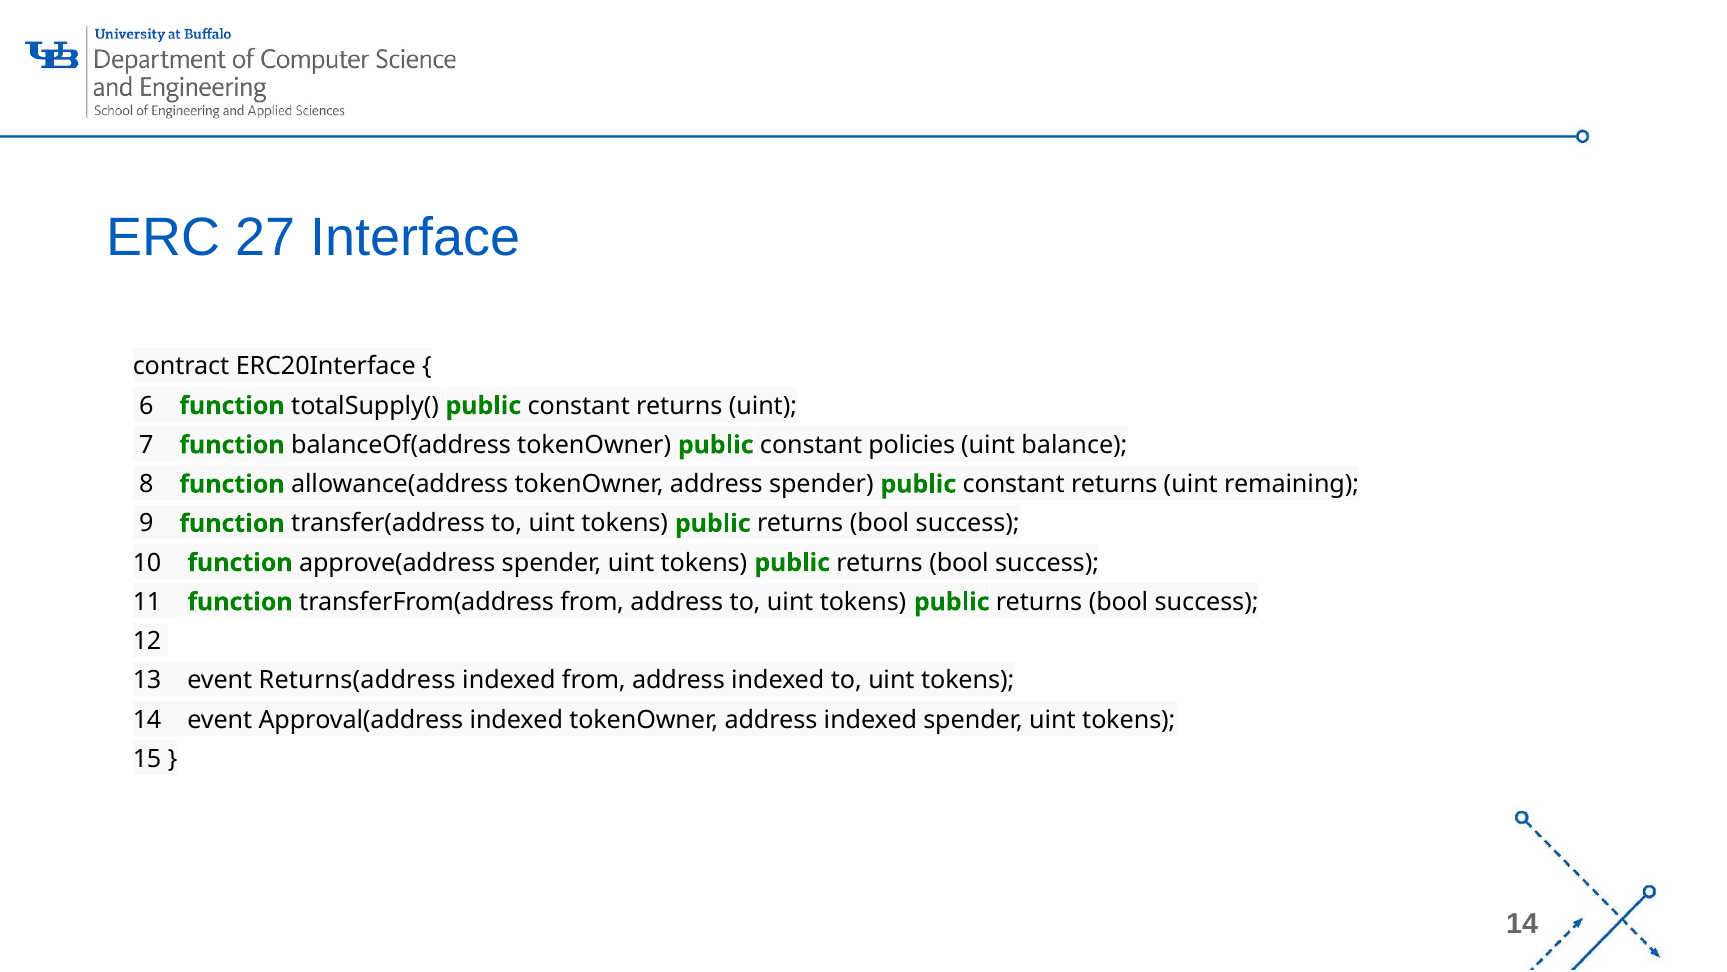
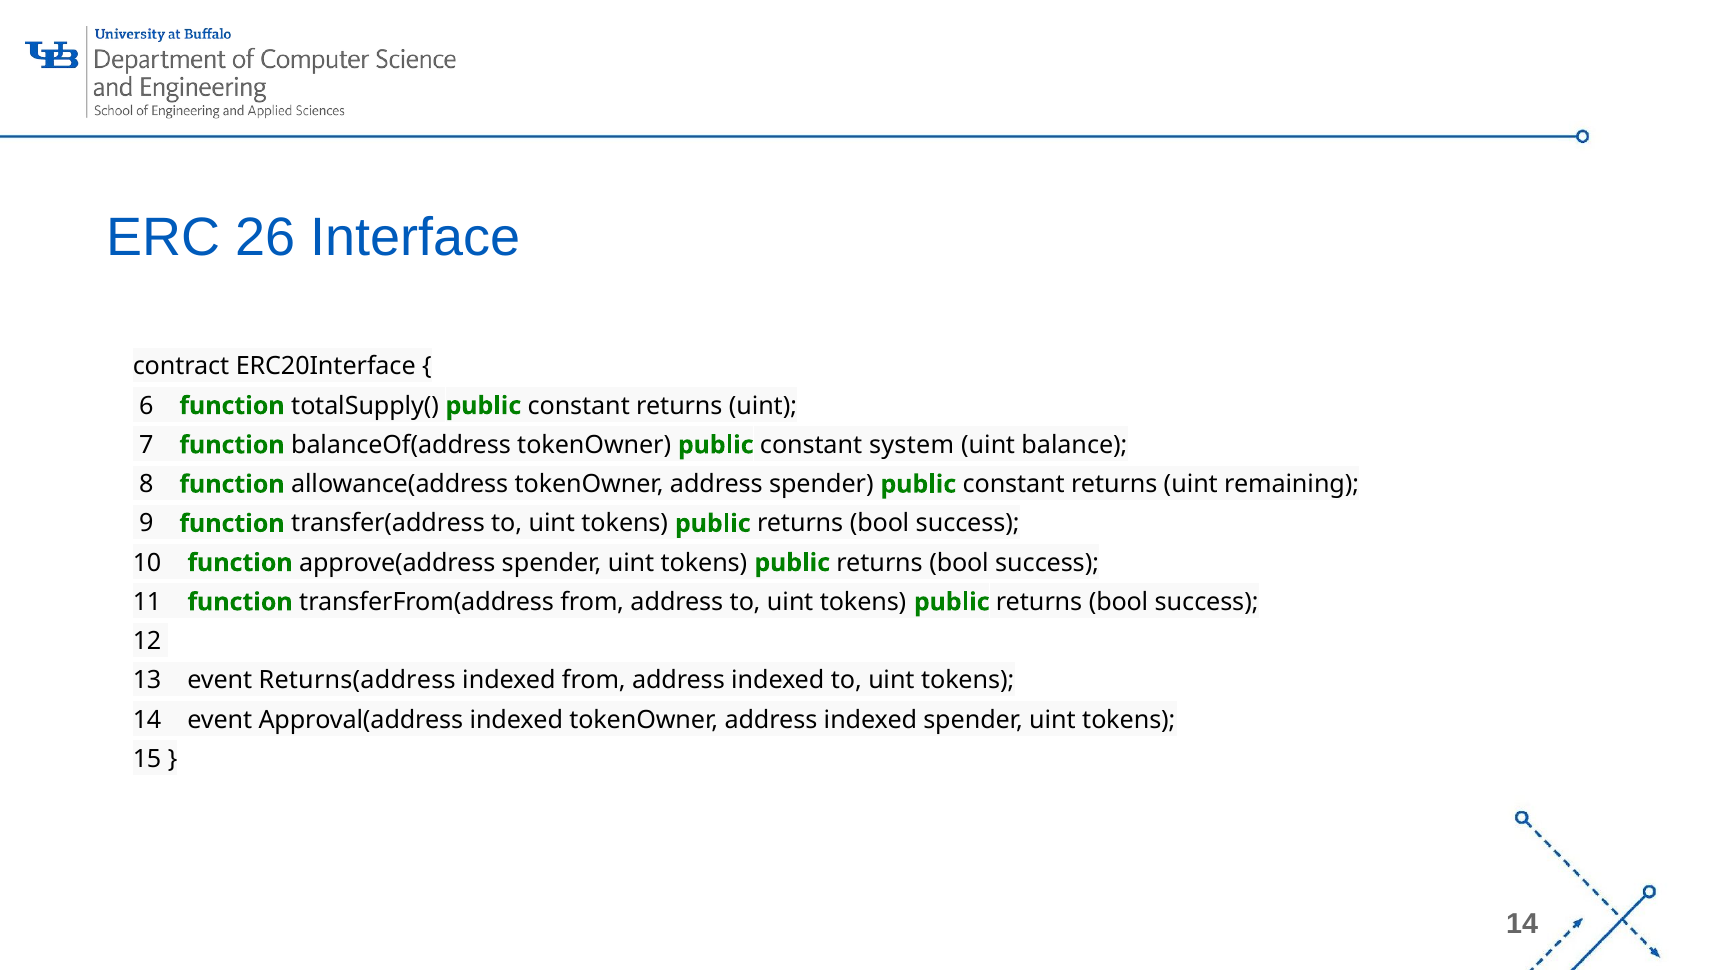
27: 27 -> 26
policies: policies -> system
